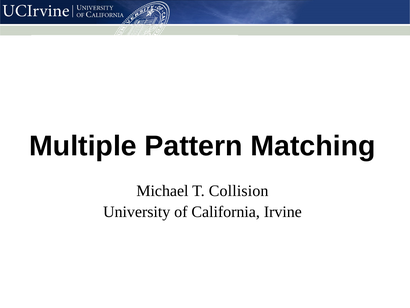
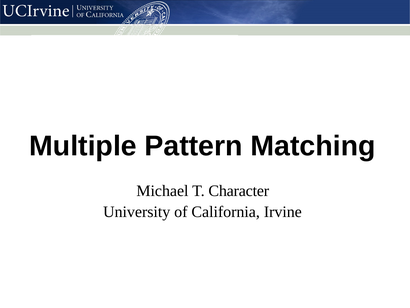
Collision: Collision -> Character
